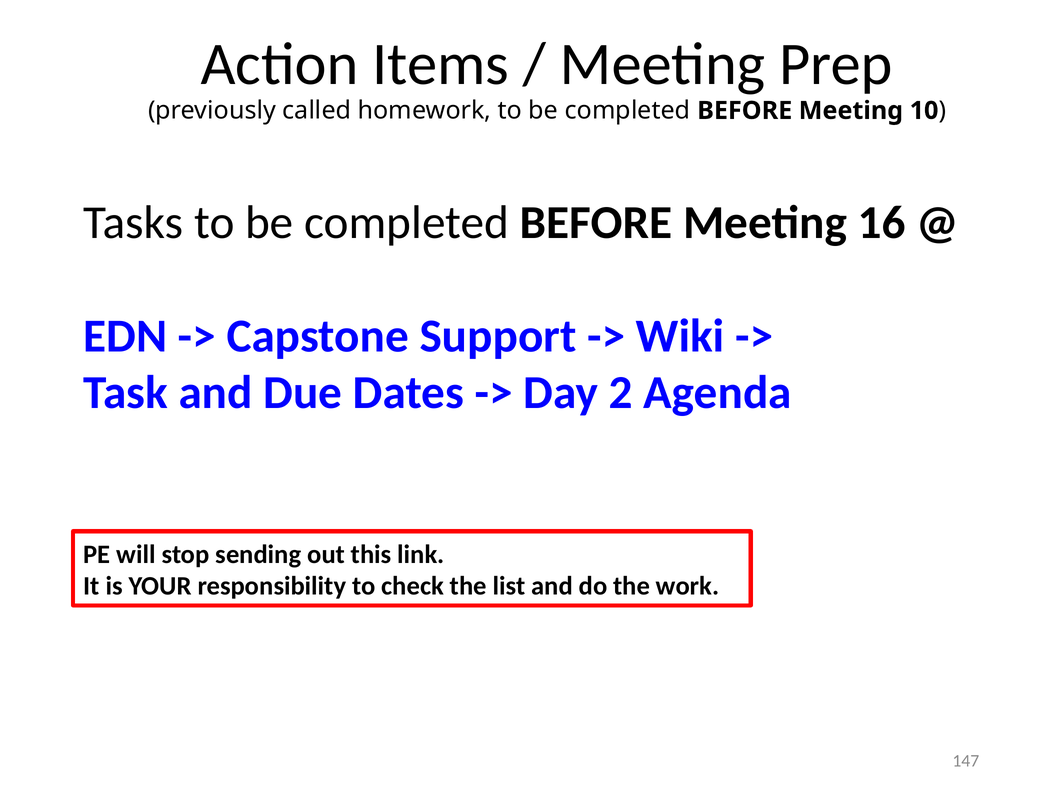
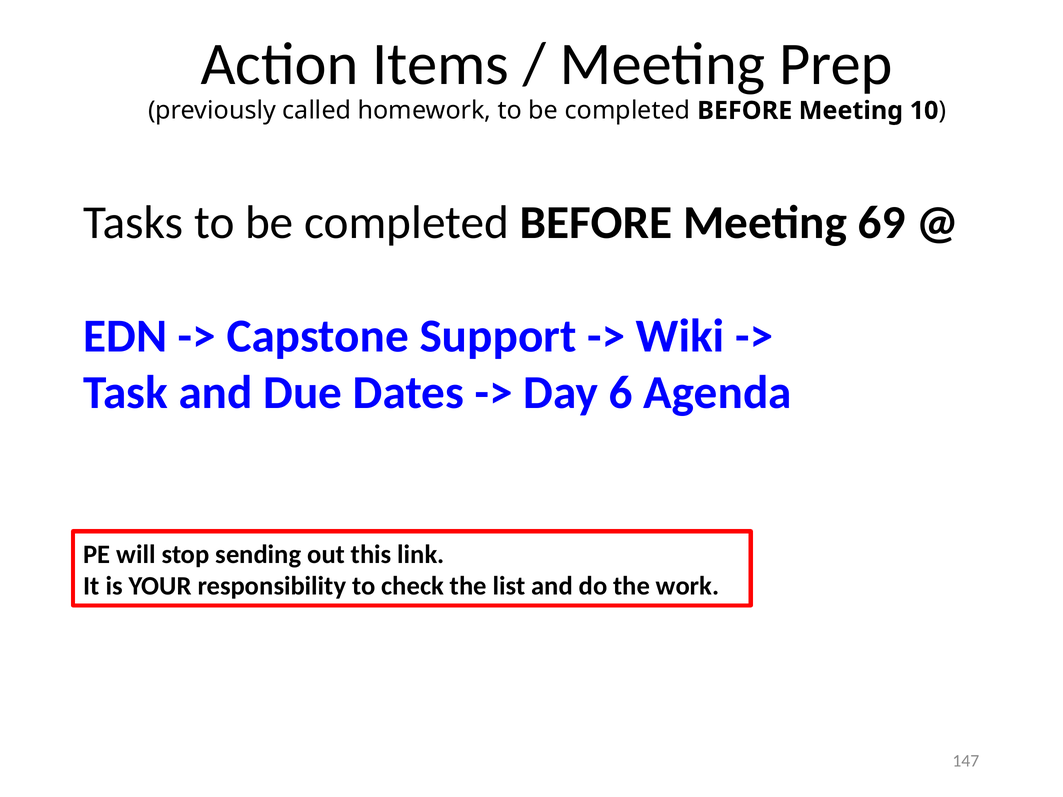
16: 16 -> 69
2: 2 -> 6
